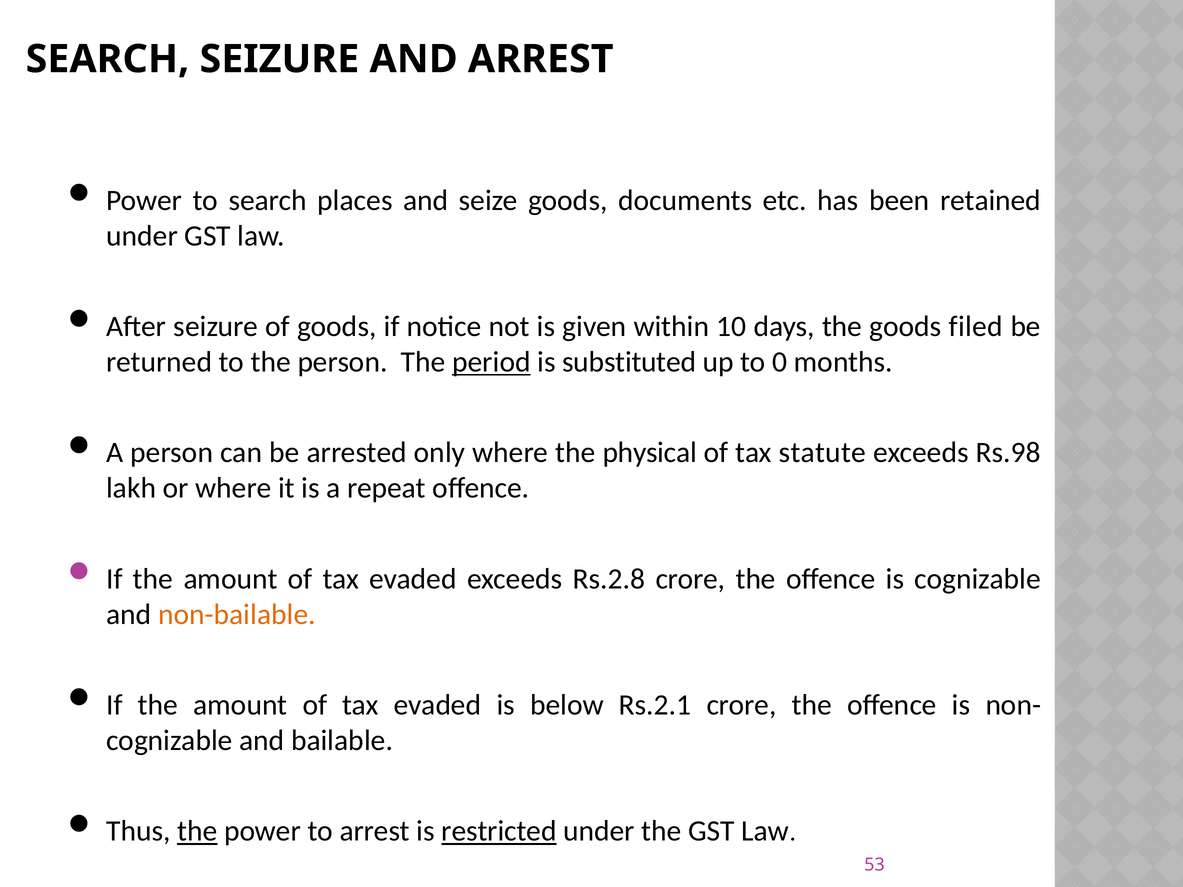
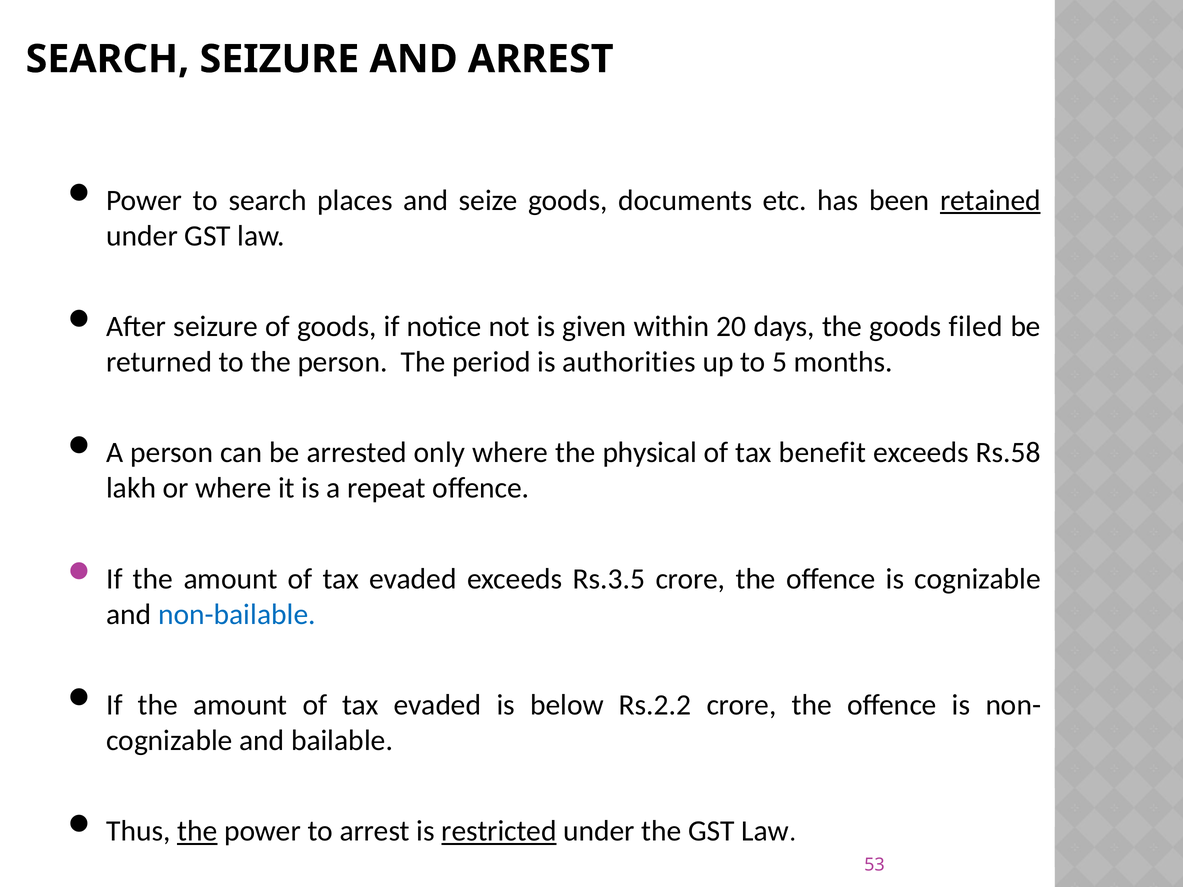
retained underline: none -> present
10: 10 -> 20
period underline: present -> none
substituted: substituted -> authorities
0: 0 -> 5
statute: statute -> benefit
Rs.98: Rs.98 -> Rs.58
Rs.2.8: Rs.2.8 -> Rs.3.5
non-bailable colour: orange -> blue
Rs.2.1: Rs.2.1 -> Rs.2.2
